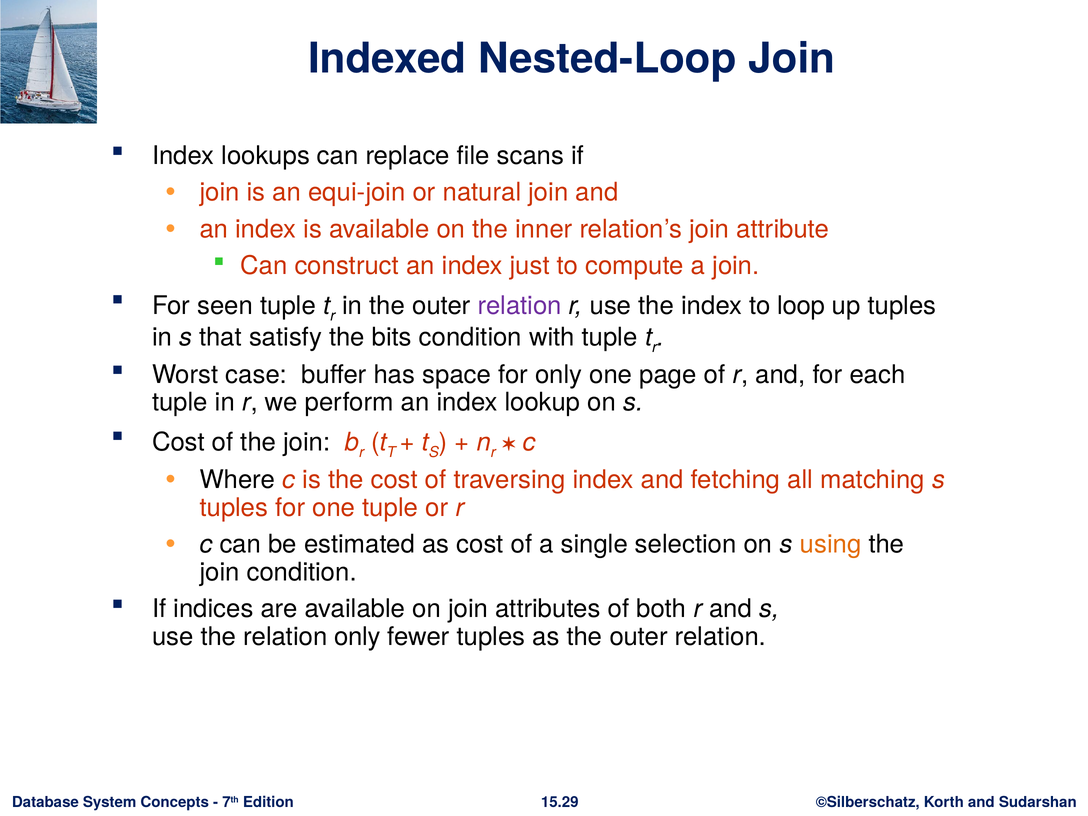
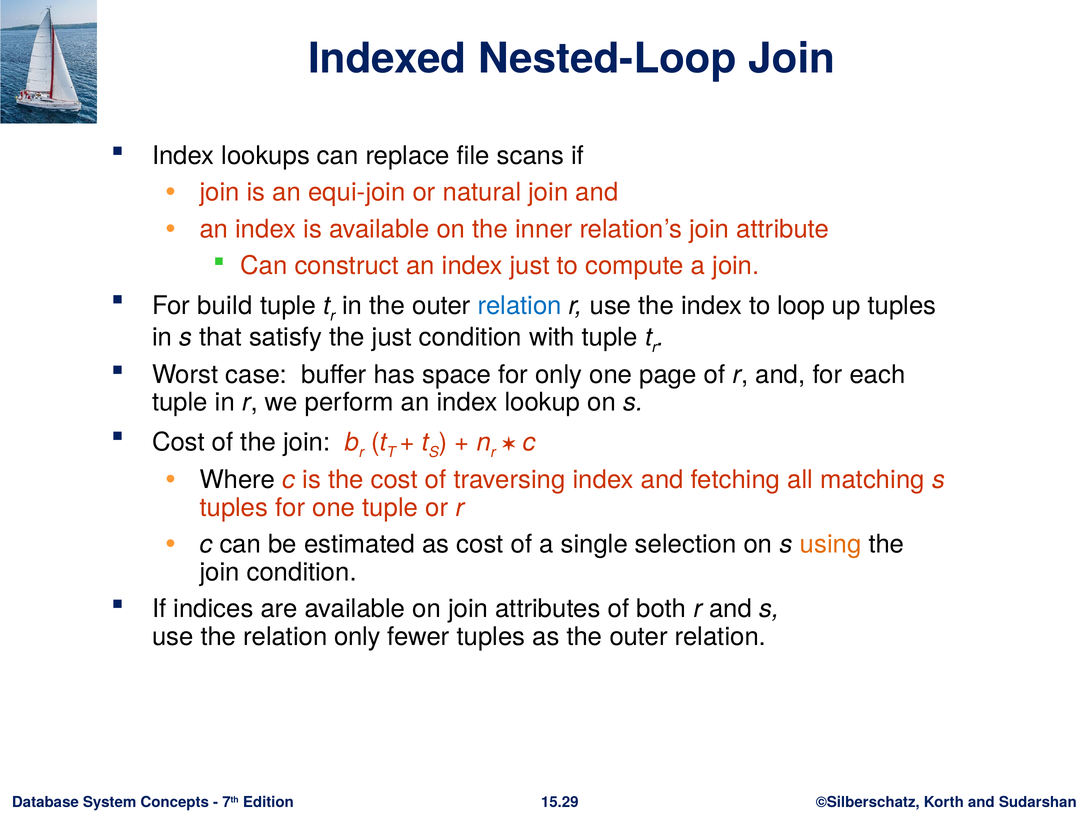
seen: seen -> build
relation at (520, 306) colour: purple -> blue
the bits: bits -> just
